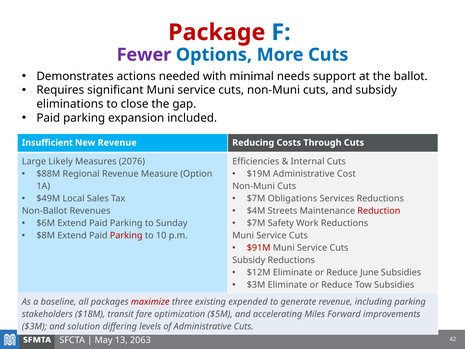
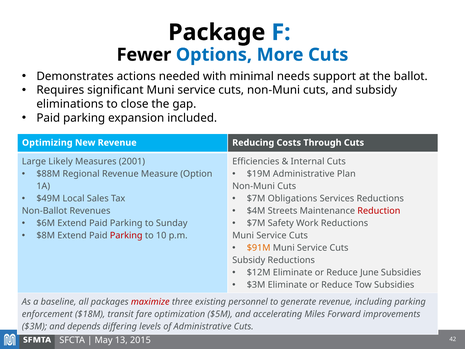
Package colour: red -> black
Fewer colour: purple -> black
Insufficient: Insufficient -> Optimizing
2076: 2076 -> 2001
Cost: Cost -> Plan
$91M colour: red -> orange
expended: expended -> personnel
stakeholders: stakeholders -> enforcement
solution: solution -> depends
2063: 2063 -> 2015
